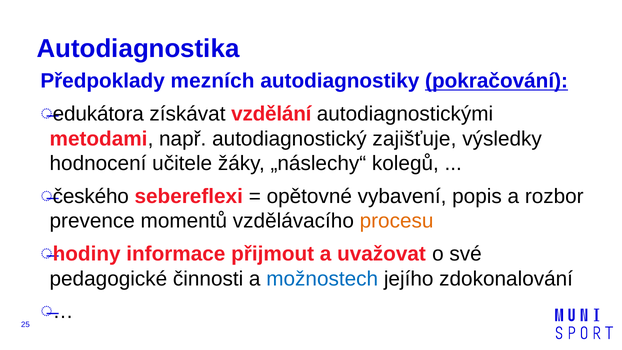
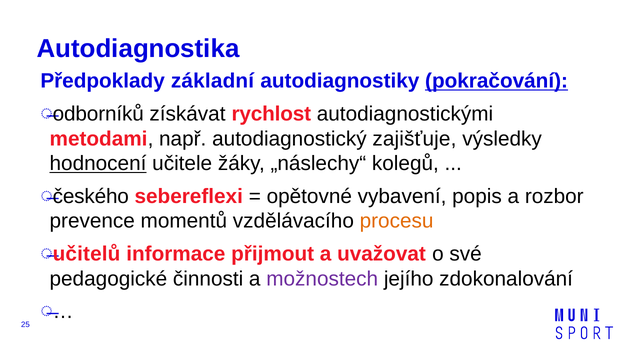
mezních: mezních -> základní
edukátora: edukátora -> odborníků
vzdělání: vzdělání -> rychlost
hodnocení underline: none -> present
hodiny: hodiny -> učitelů
možnostech colour: blue -> purple
